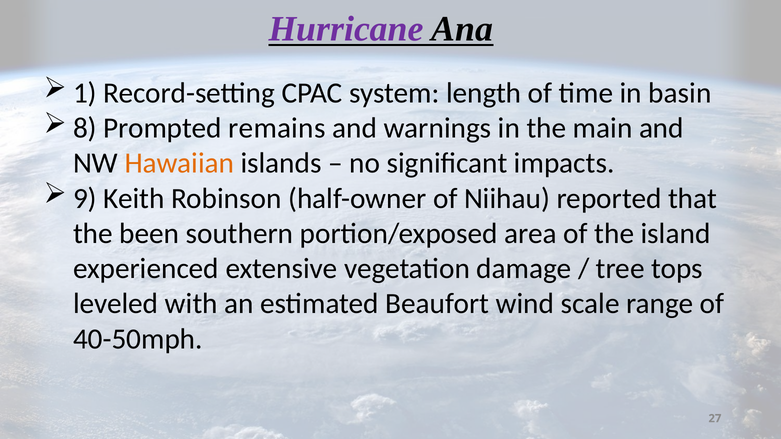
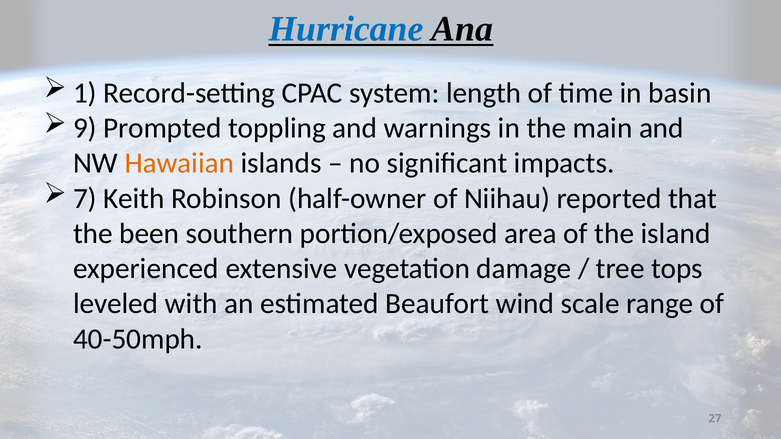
Hurricane colour: purple -> blue
8: 8 -> 9
remains: remains -> toppling
9: 9 -> 7
